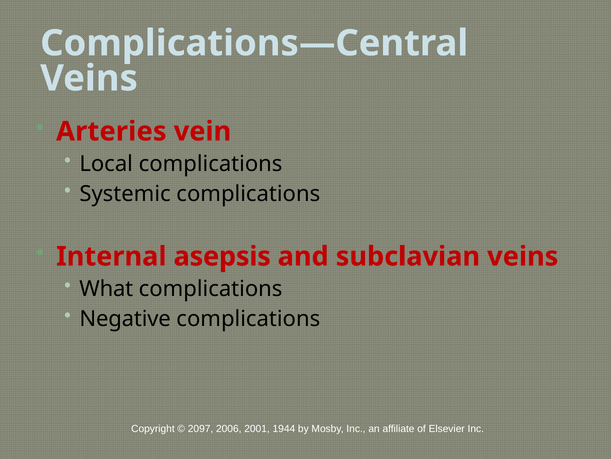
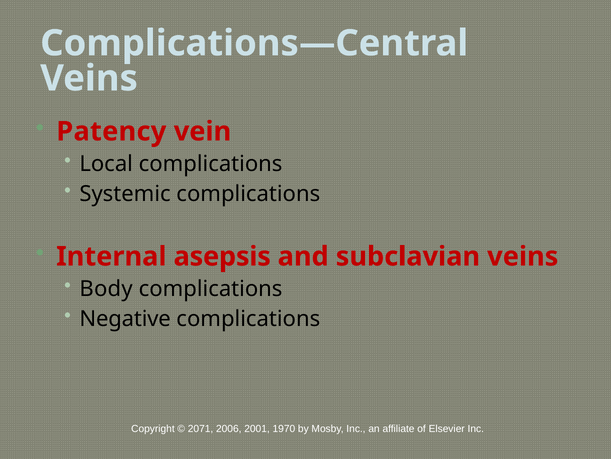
Arteries: Arteries -> Patency
What: What -> Body
2097: 2097 -> 2071
1944: 1944 -> 1970
